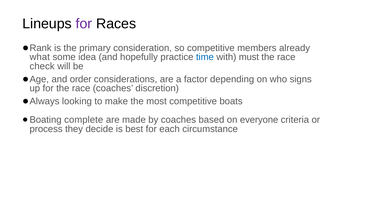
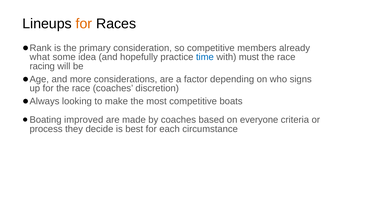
for at (84, 24) colour: purple -> orange
check: check -> racing
order: order -> more
complete: complete -> improved
